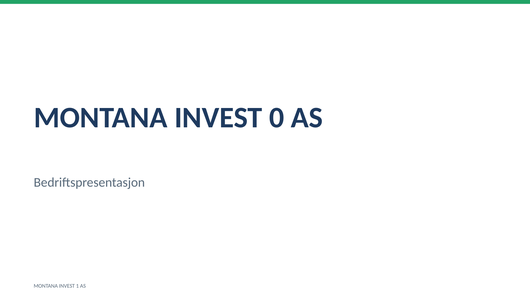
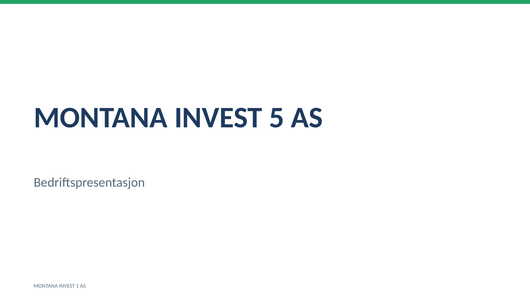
0: 0 -> 5
